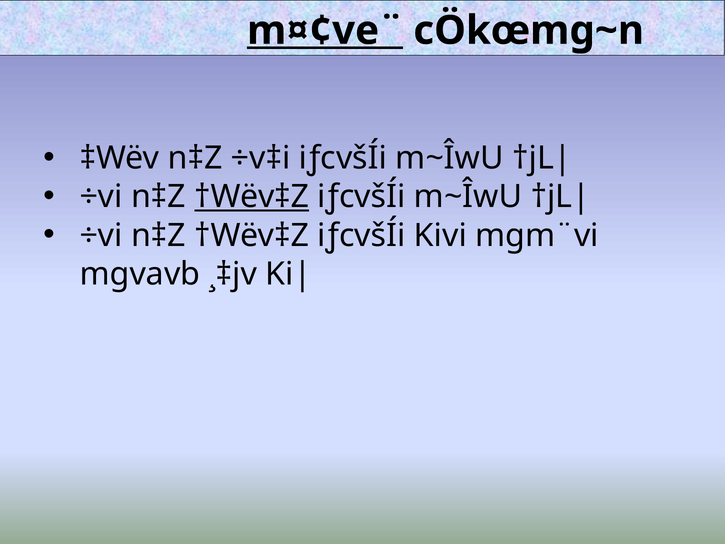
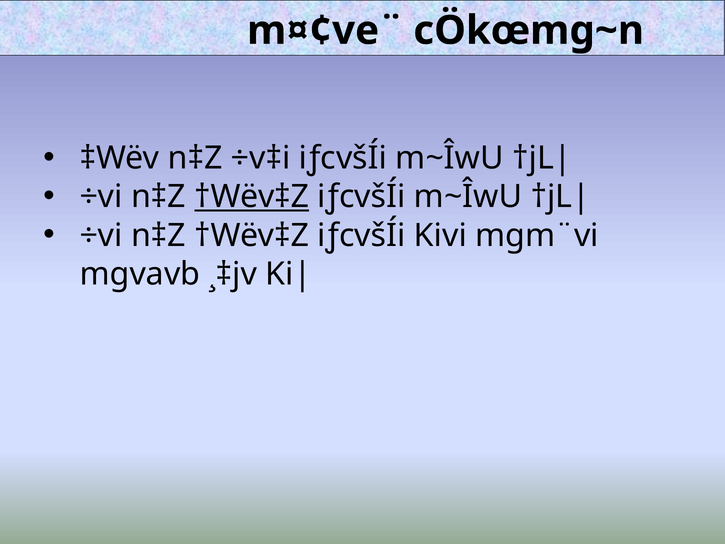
m¤¢ve¨ underline: present -> none
